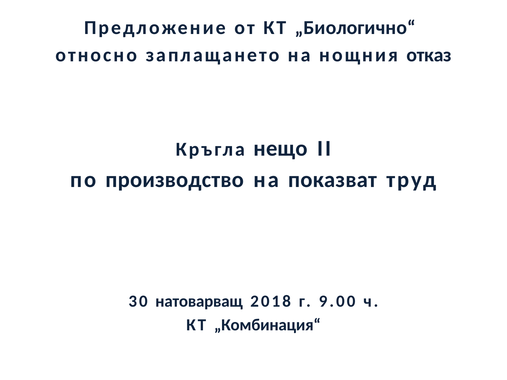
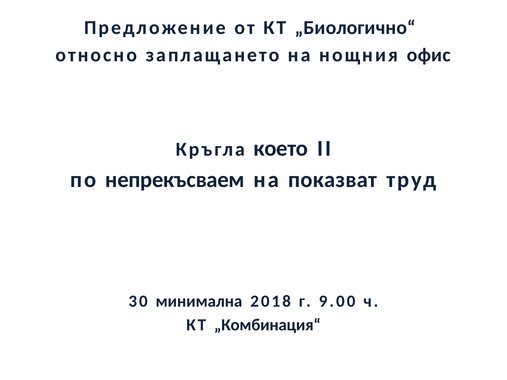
отказ: отказ -> офис
нещо: нещо -> което
производство: производство -> непрекъсваем
натоварващ: натоварващ -> минимална
